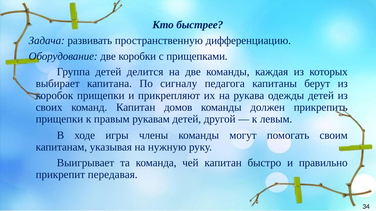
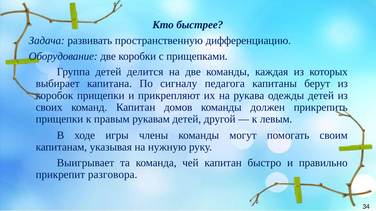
передавая: передавая -> разговора
